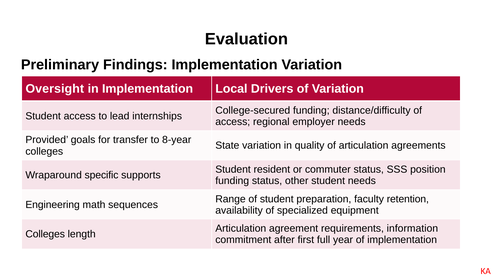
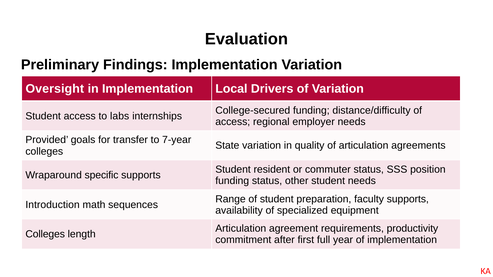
lead: lead -> labs
8-year: 8-year -> 7-year
faculty retention: retention -> supports
Engineering: Engineering -> Introduction
information: information -> productivity
